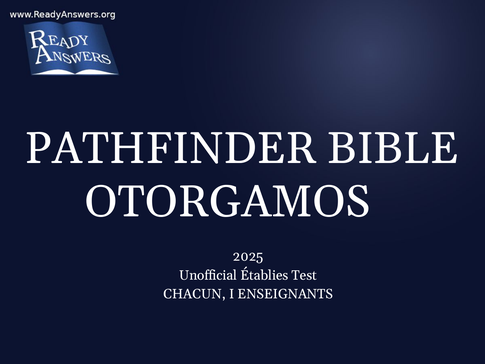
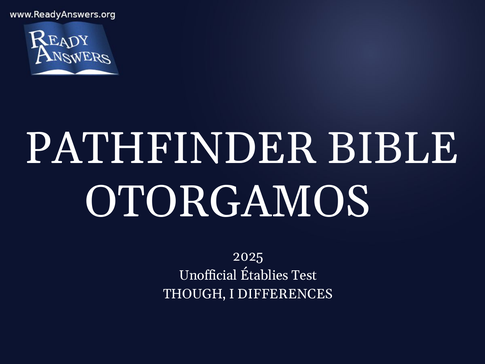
CHACUN: CHACUN -> THOUGH
ENSEIGNANTS: ENSEIGNANTS -> DIFFERENCES
